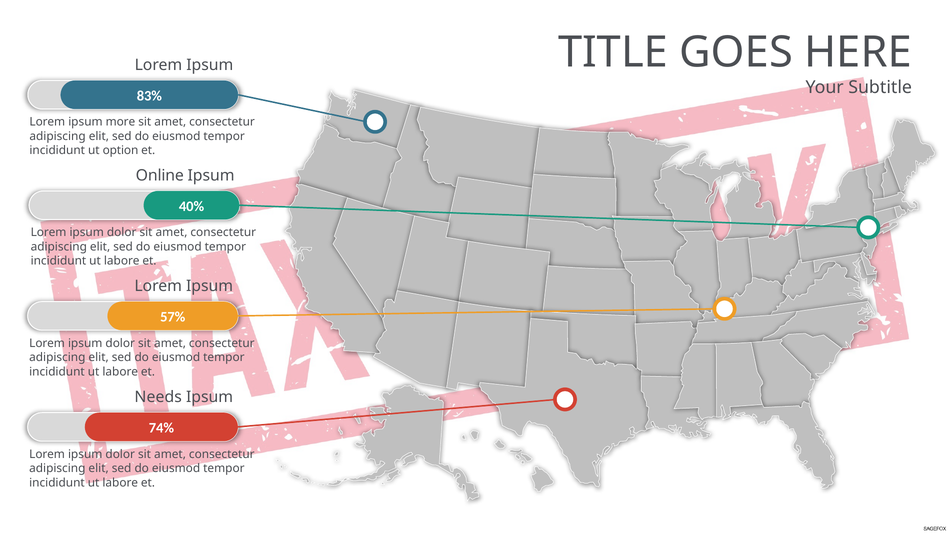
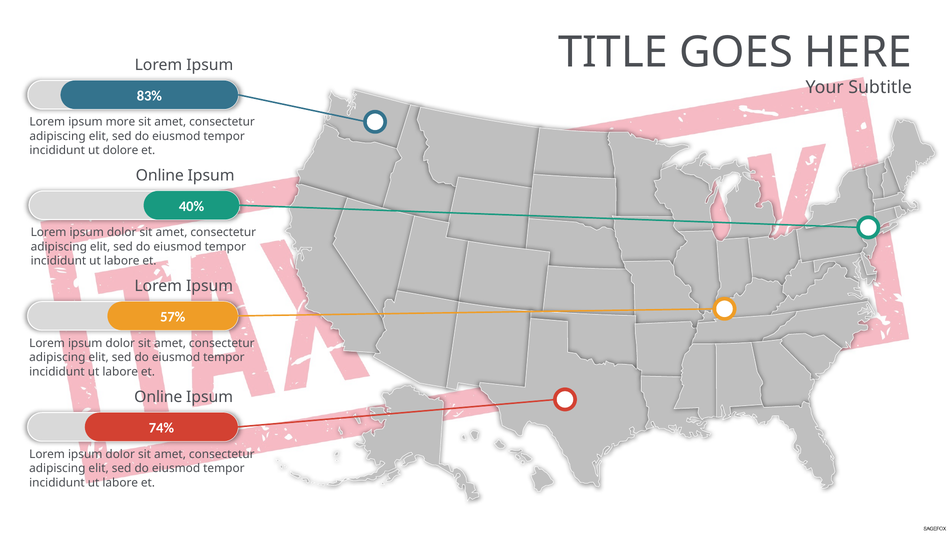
option: option -> dolore
Needs at (158, 397): Needs -> Online
